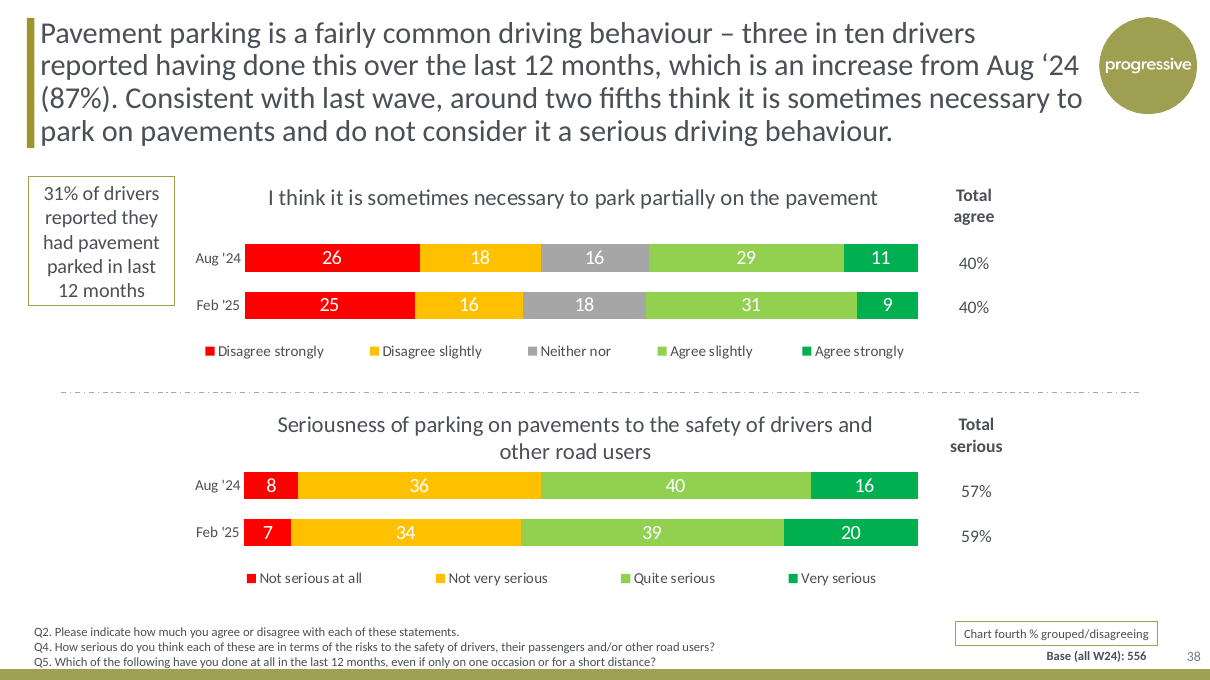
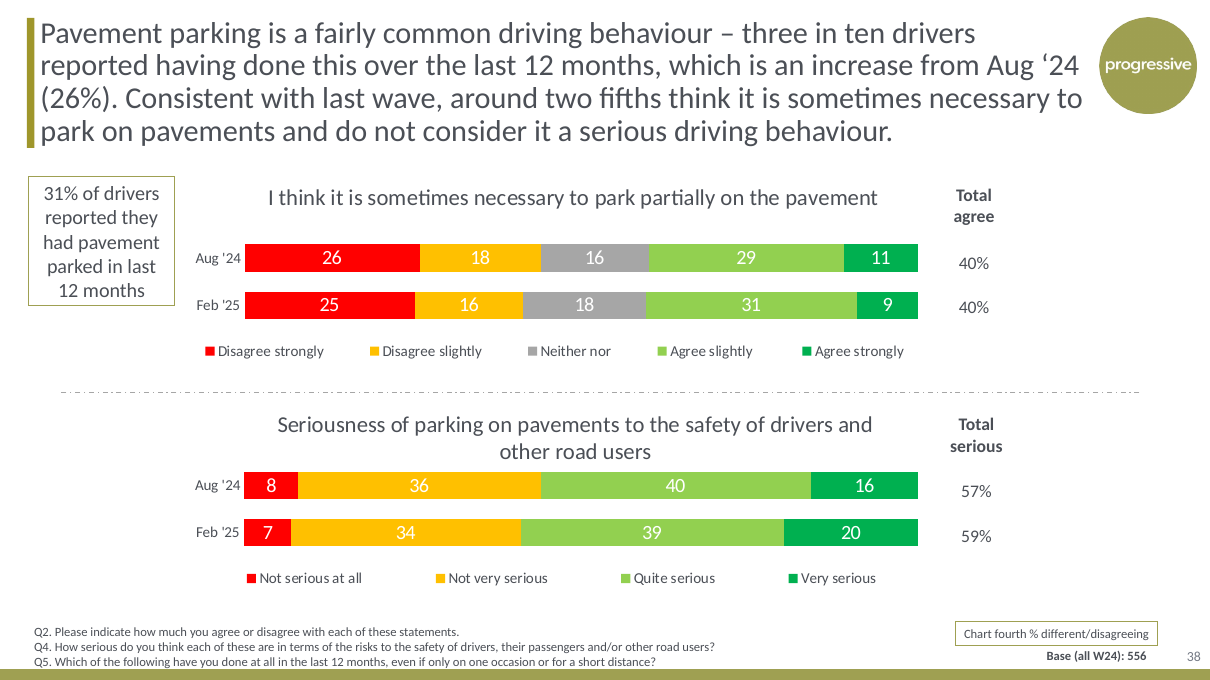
87%: 87% -> 26%
grouped/disagreeing: grouped/disagreeing -> different/disagreeing
